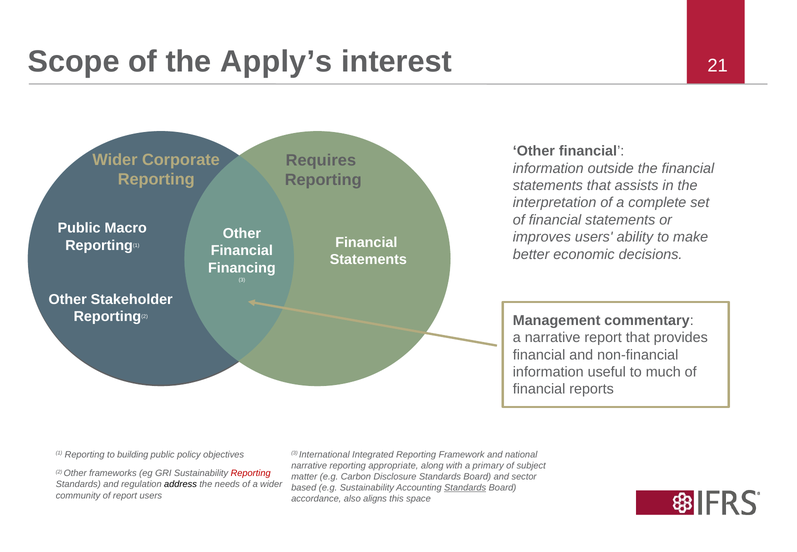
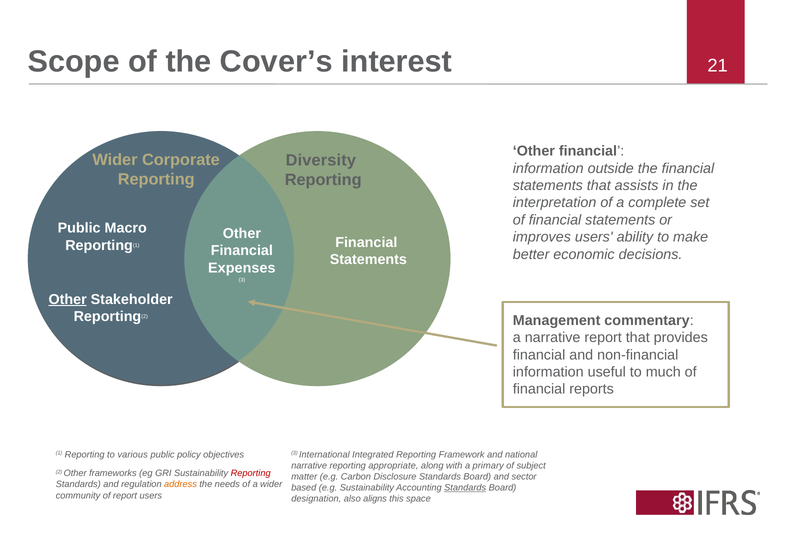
Apply’s: Apply’s -> Cover’s
Requires: Requires -> Diversity
Financing: Financing -> Expenses
Other at (68, 299) underline: none -> present
building: building -> various
address colour: black -> orange
accordance: accordance -> designation
